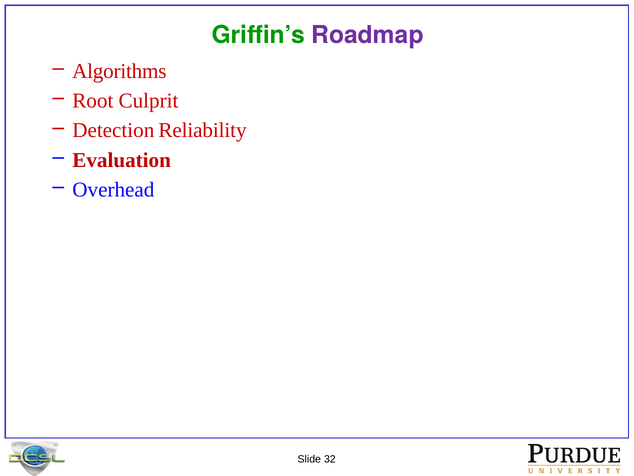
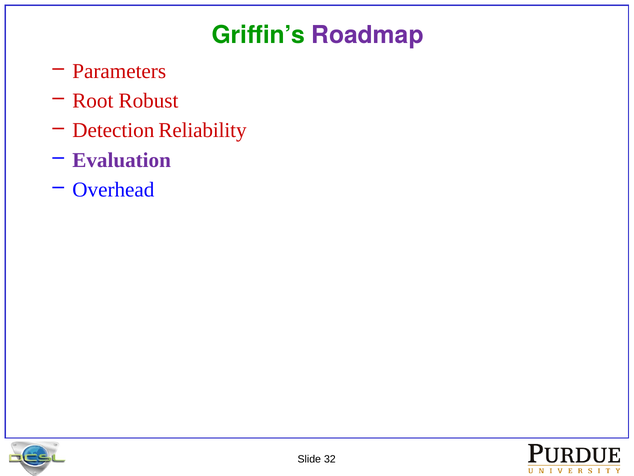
Algorithms: Algorithms -> Parameters
Culprit: Culprit -> Robust
Evaluation colour: red -> purple
